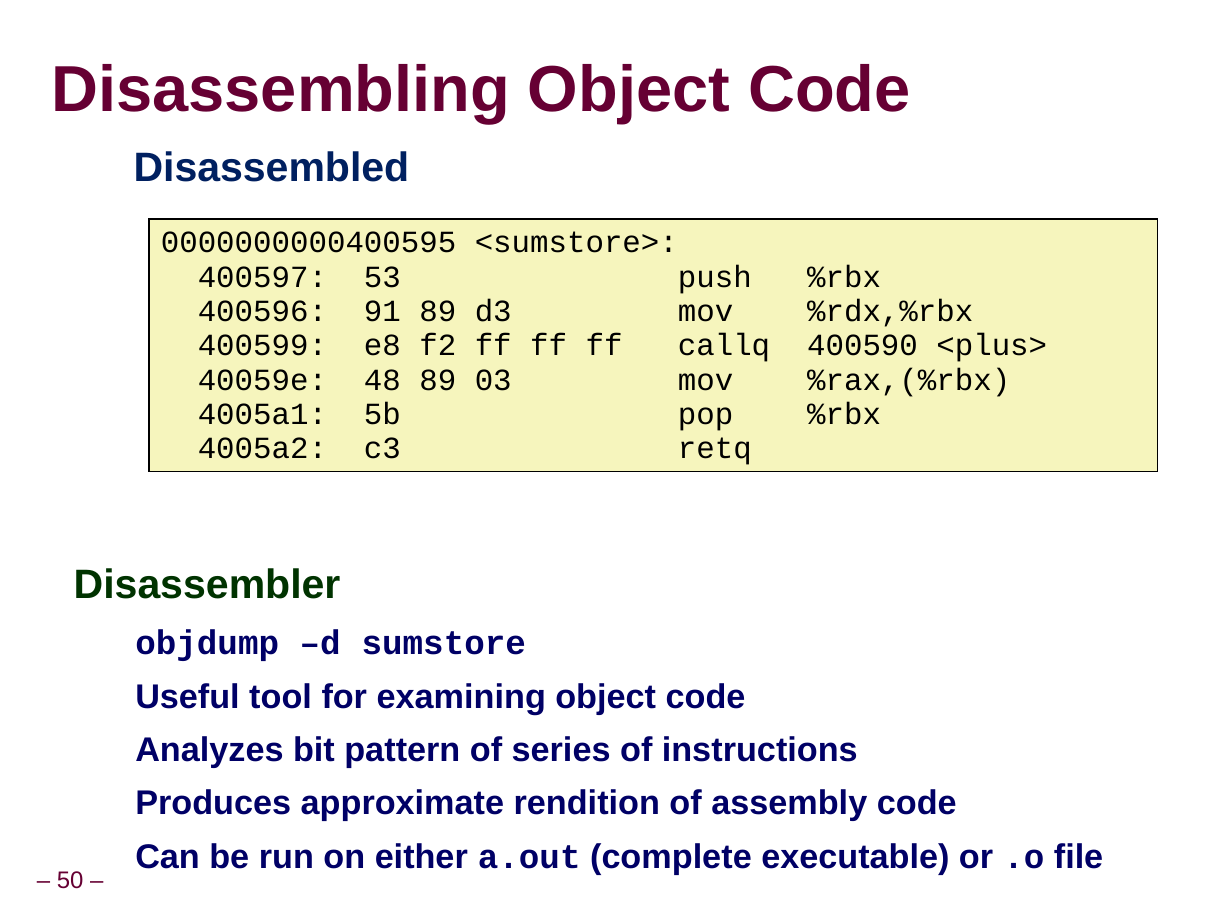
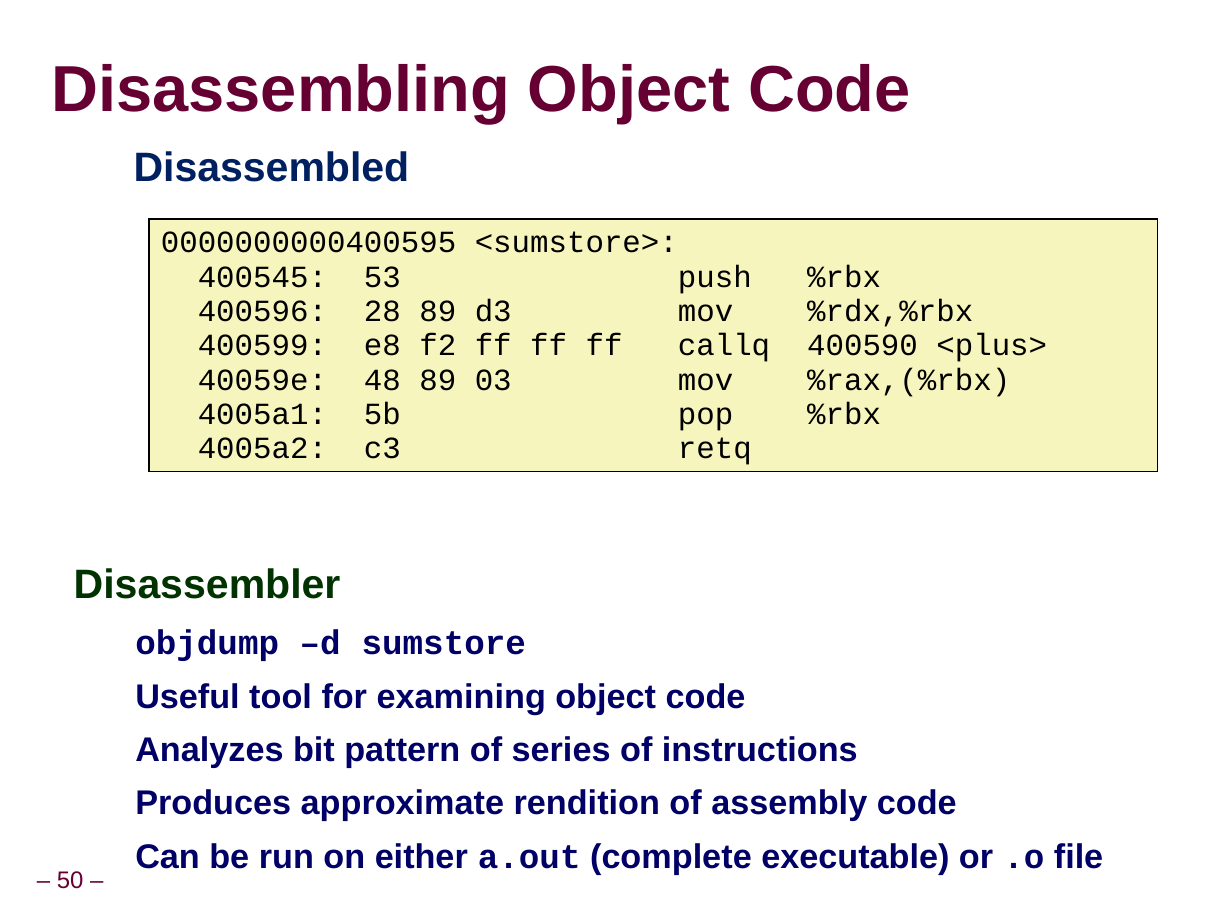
400597: 400597 -> 400545
91: 91 -> 28
